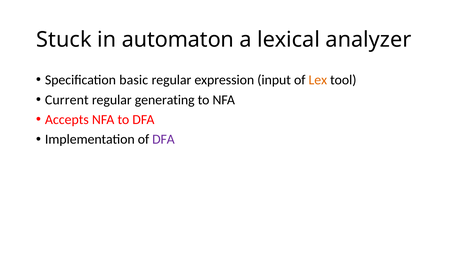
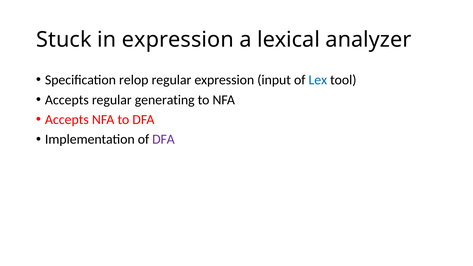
in automaton: automaton -> expression
basic: basic -> relop
Lex colour: orange -> blue
Current at (67, 100): Current -> Accepts
